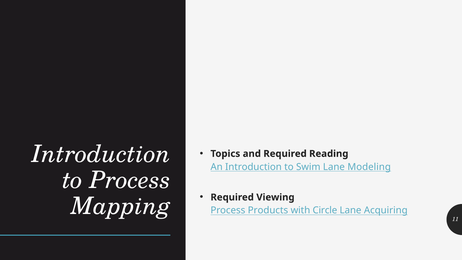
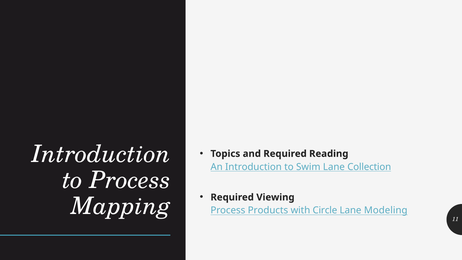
Modeling: Modeling -> Collection
Acquiring: Acquiring -> Modeling
